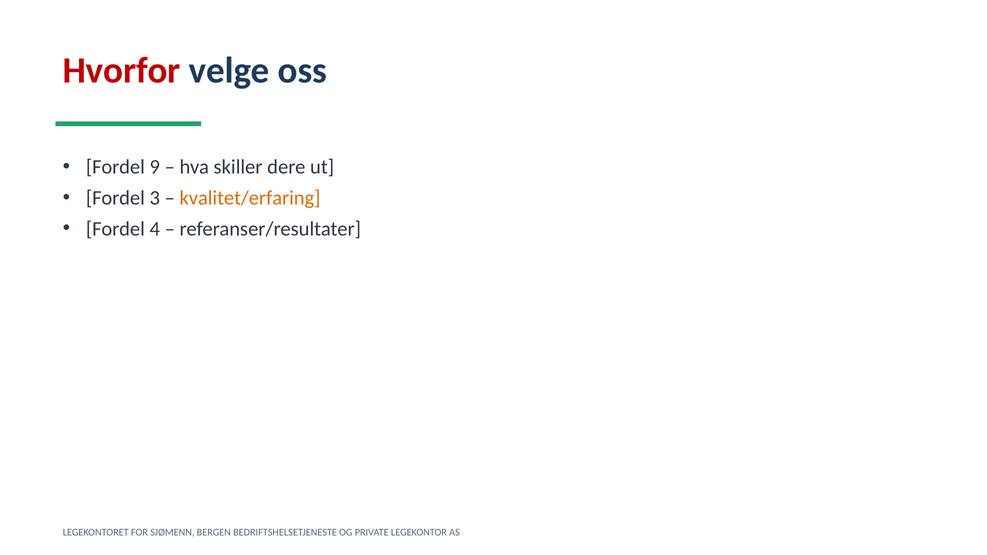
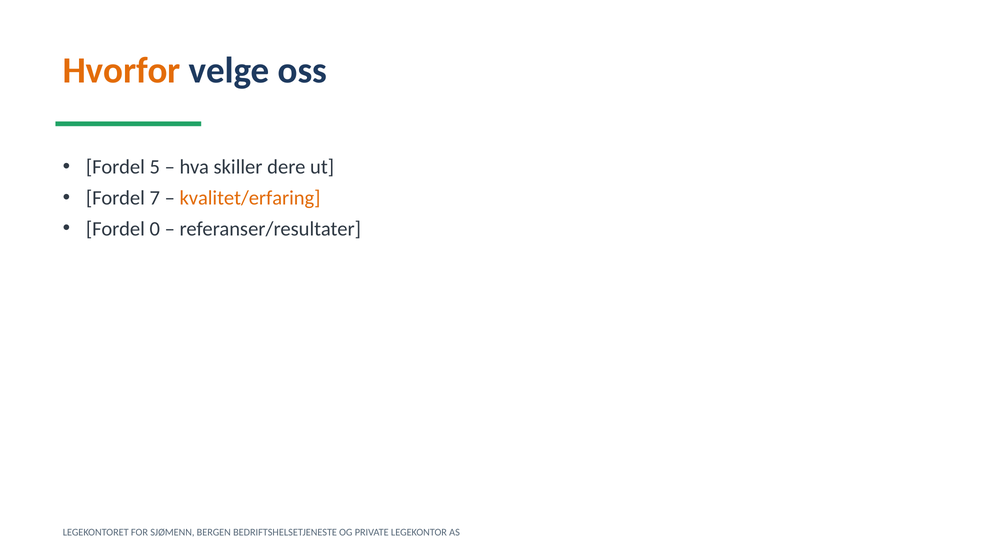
Hvorfor colour: red -> orange
9: 9 -> 5
3: 3 -> 7
4: 4 -> 0
